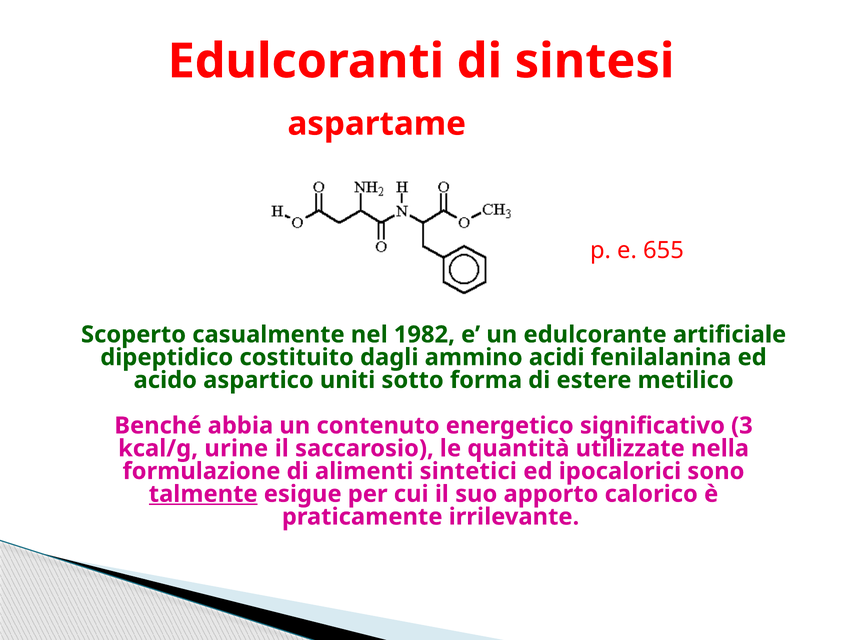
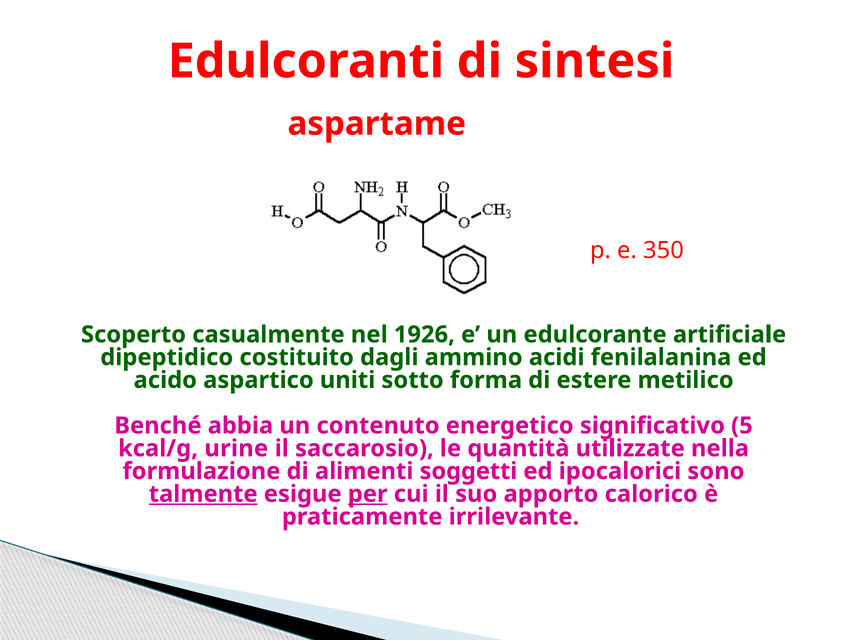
655: 655 -> 350
1982: 1982 -> 1926
3: 3 -> 5
sintetici: sintetici -> soggetti
per underline: none -> present
